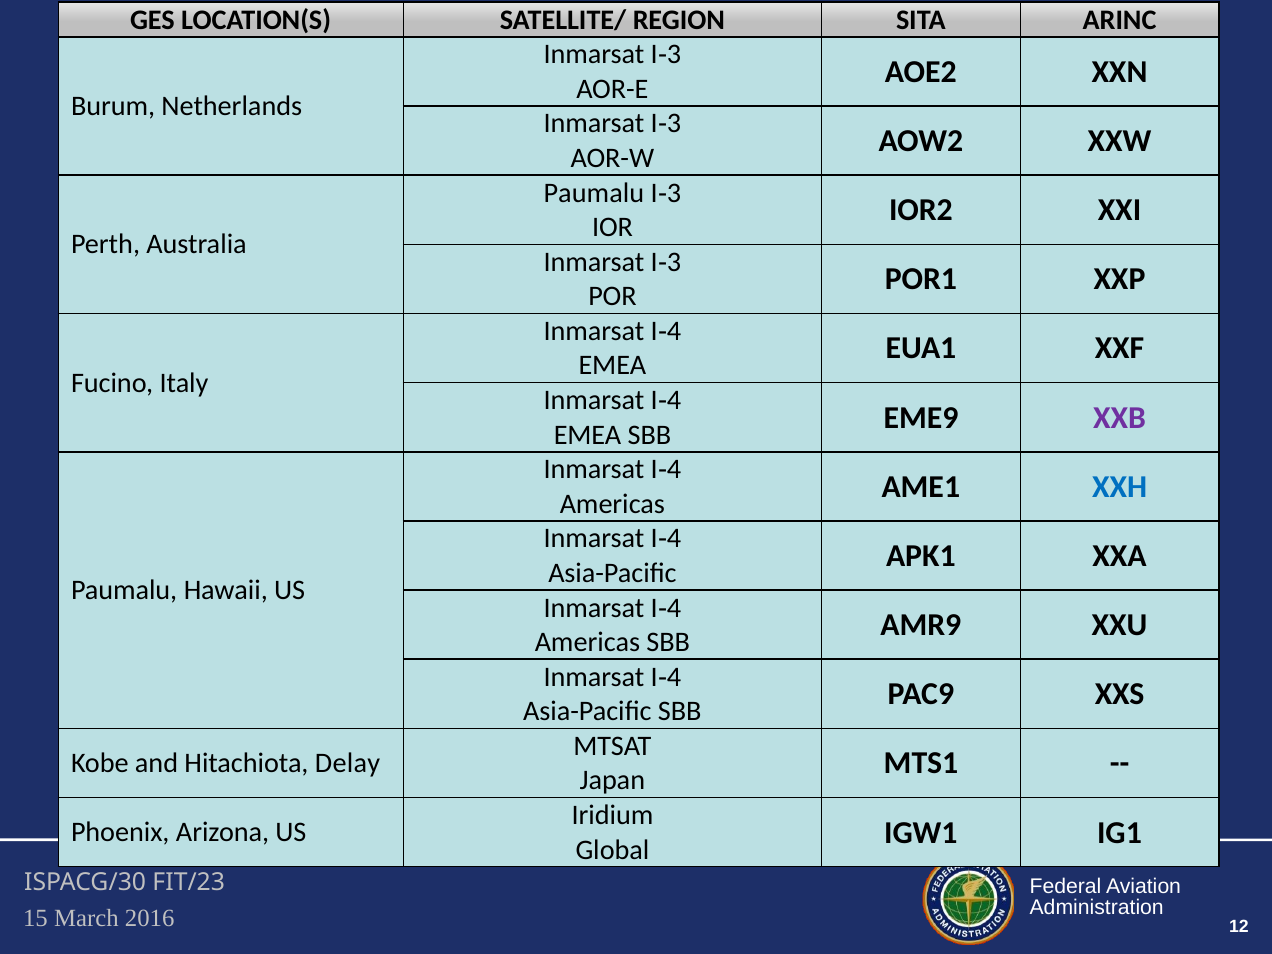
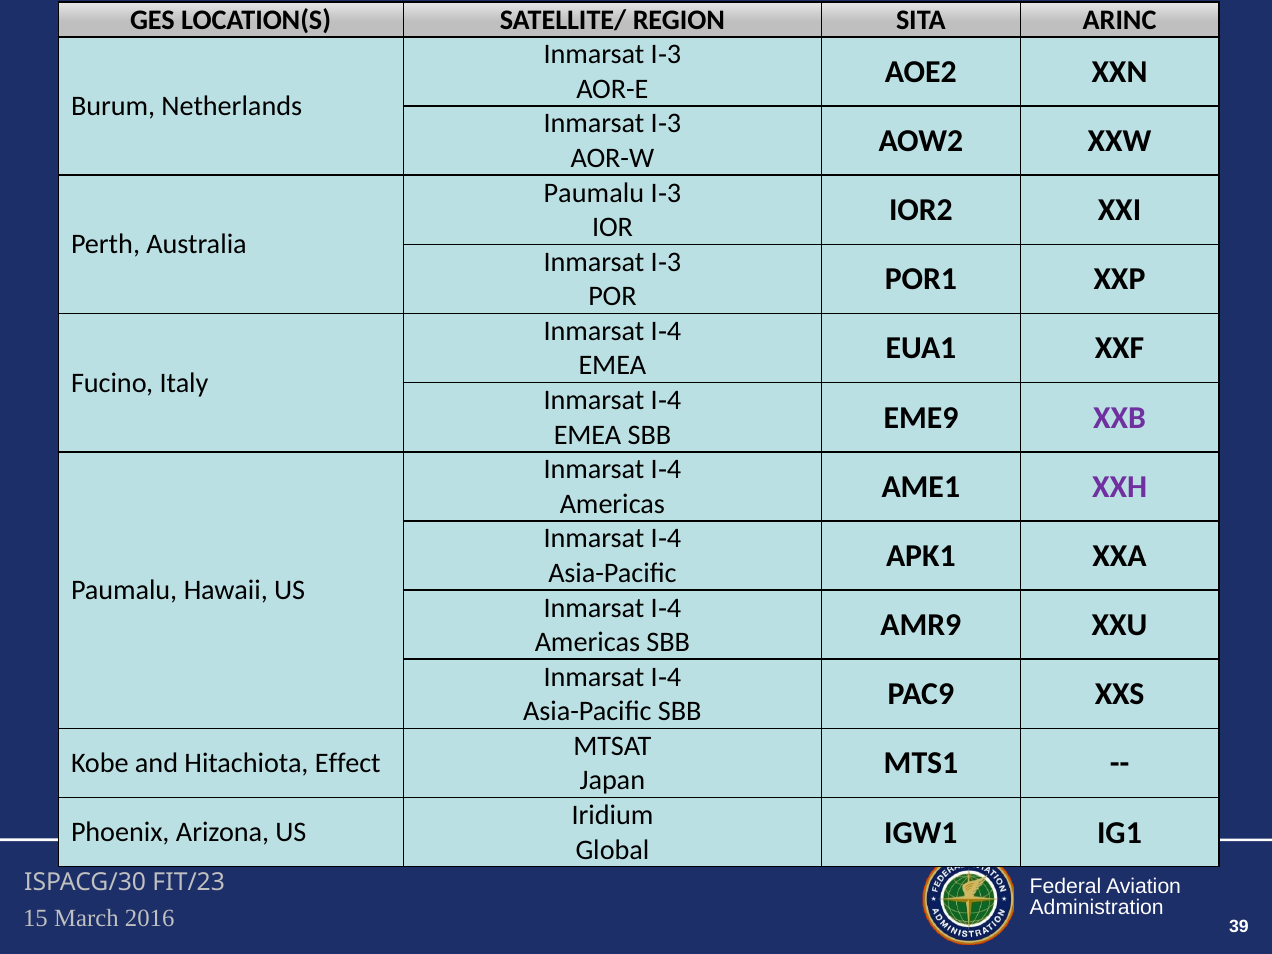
XXH colour: blue -> purple
Delay: Delay -> Effect
12: 12 -> 39
